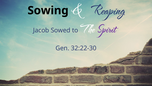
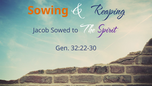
Sowing colour: black -> orange
